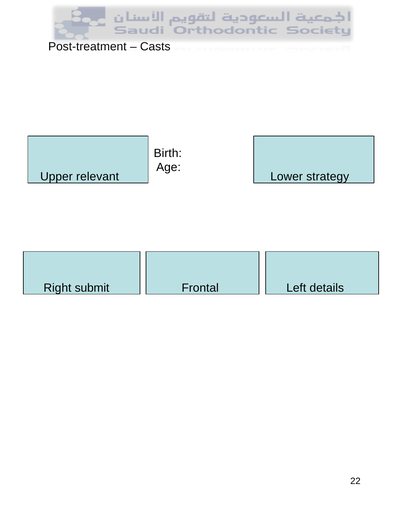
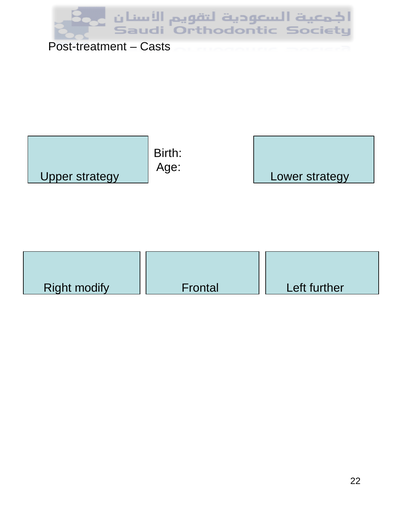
Upper relevant: relevant -> strategy
submit: submit -> modify
details: details -> further
